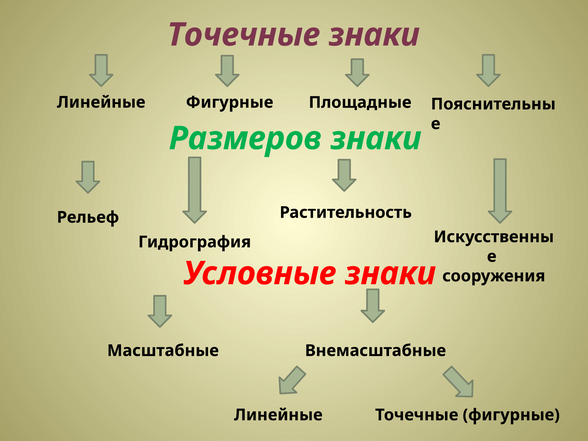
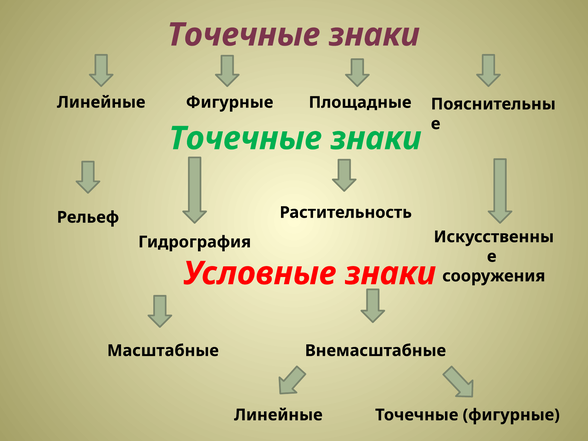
Размеров at (245, 138): Размеров -> Точечные
